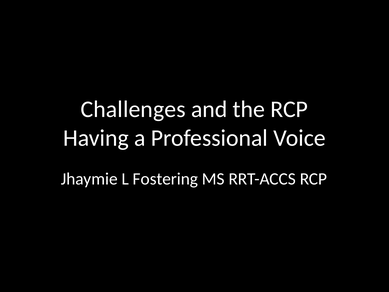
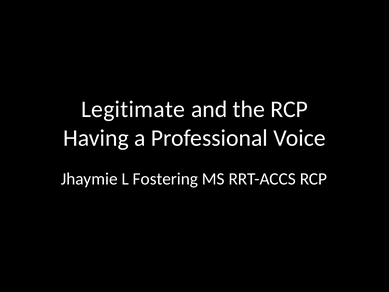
Challenges: Challenges -> Legitimate
